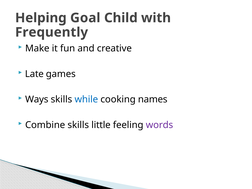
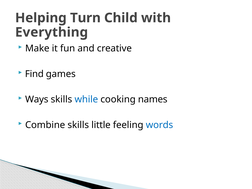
Goal: Goal -> Turn
Frequently: Frequently -> Everything
Late: Late -> Find
words colour: purple -> blue
